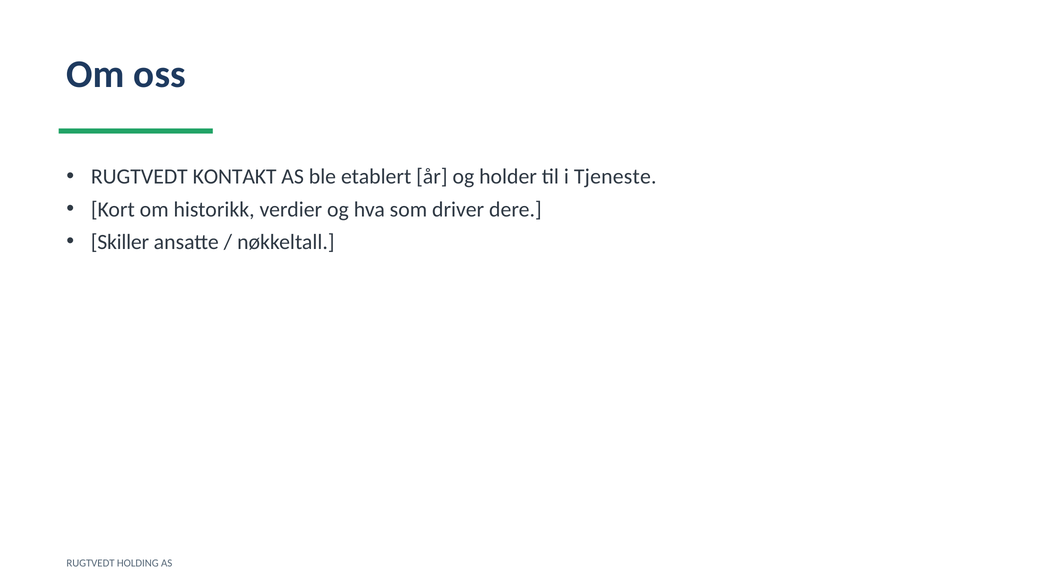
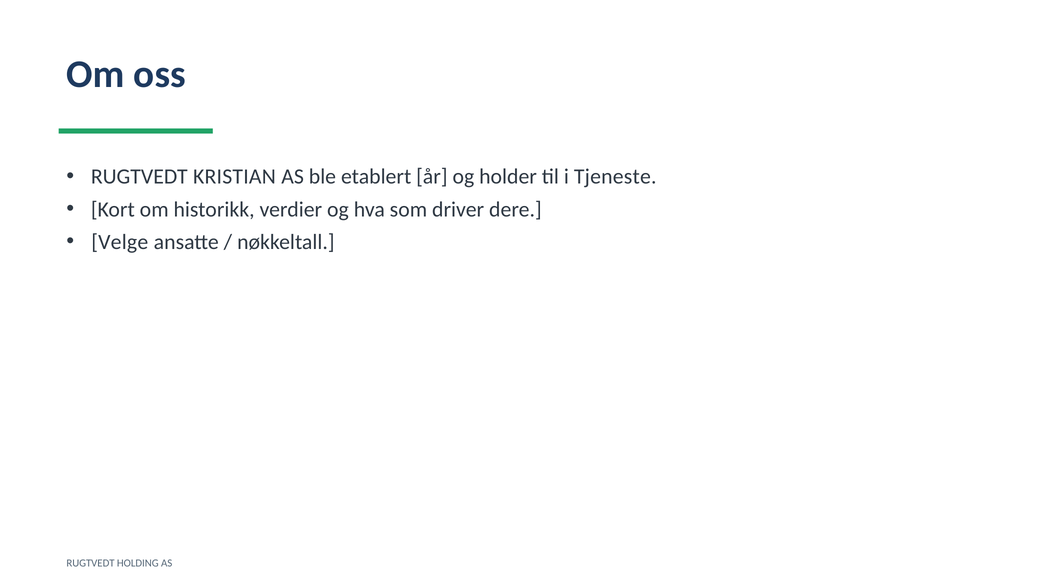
KONTAKT: KONTAKT -> KRISTIAN
Skiller: Skiller -> Velge
